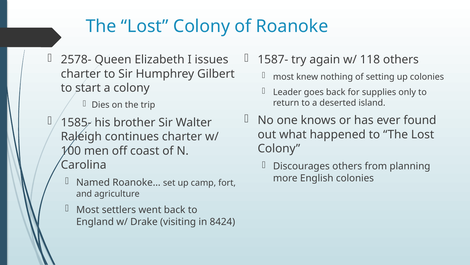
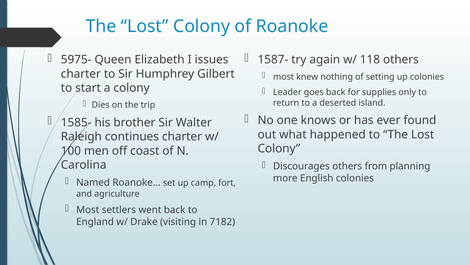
2578-: 2578- -> 5975-
8424: 8424 -> 7182
